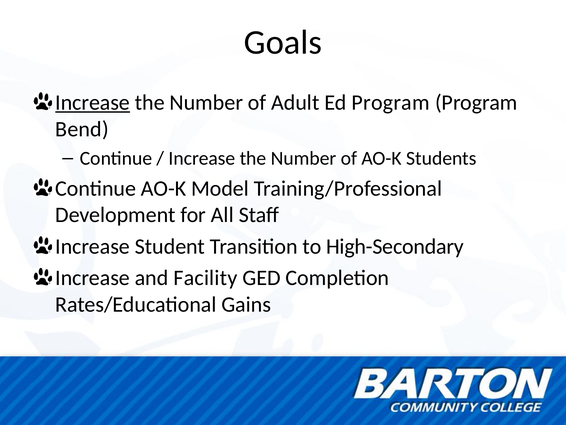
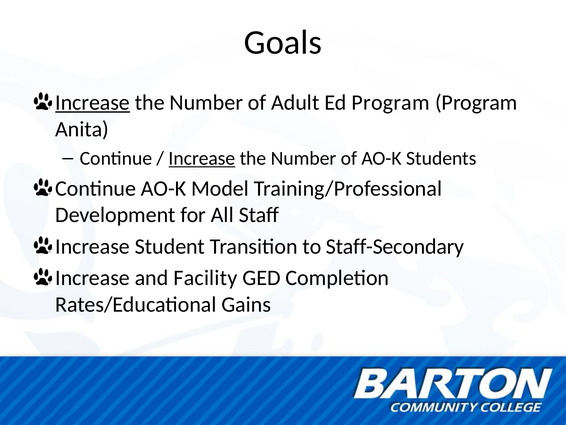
Bend: Bend -> Anita
Increase at (202, 158) underline: none -> present
High-Secondary: High-Secondary -> Staff-Secondary
